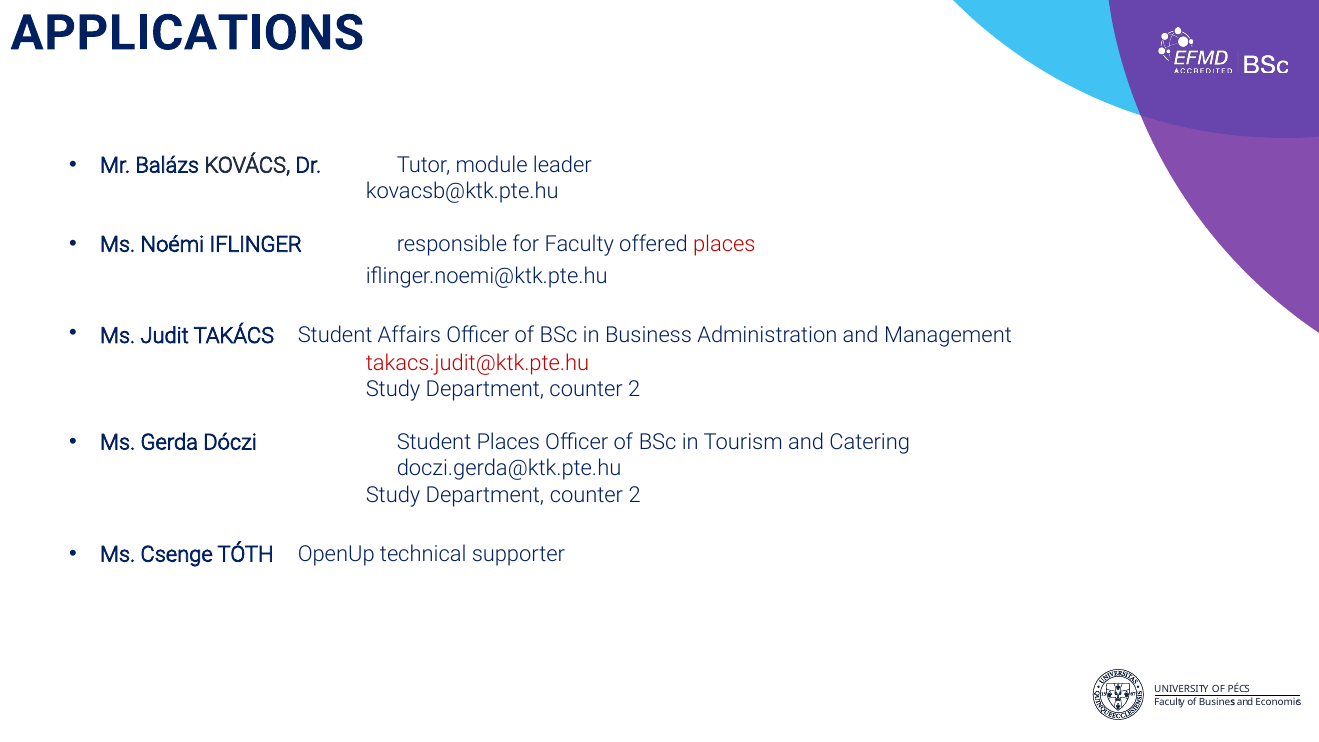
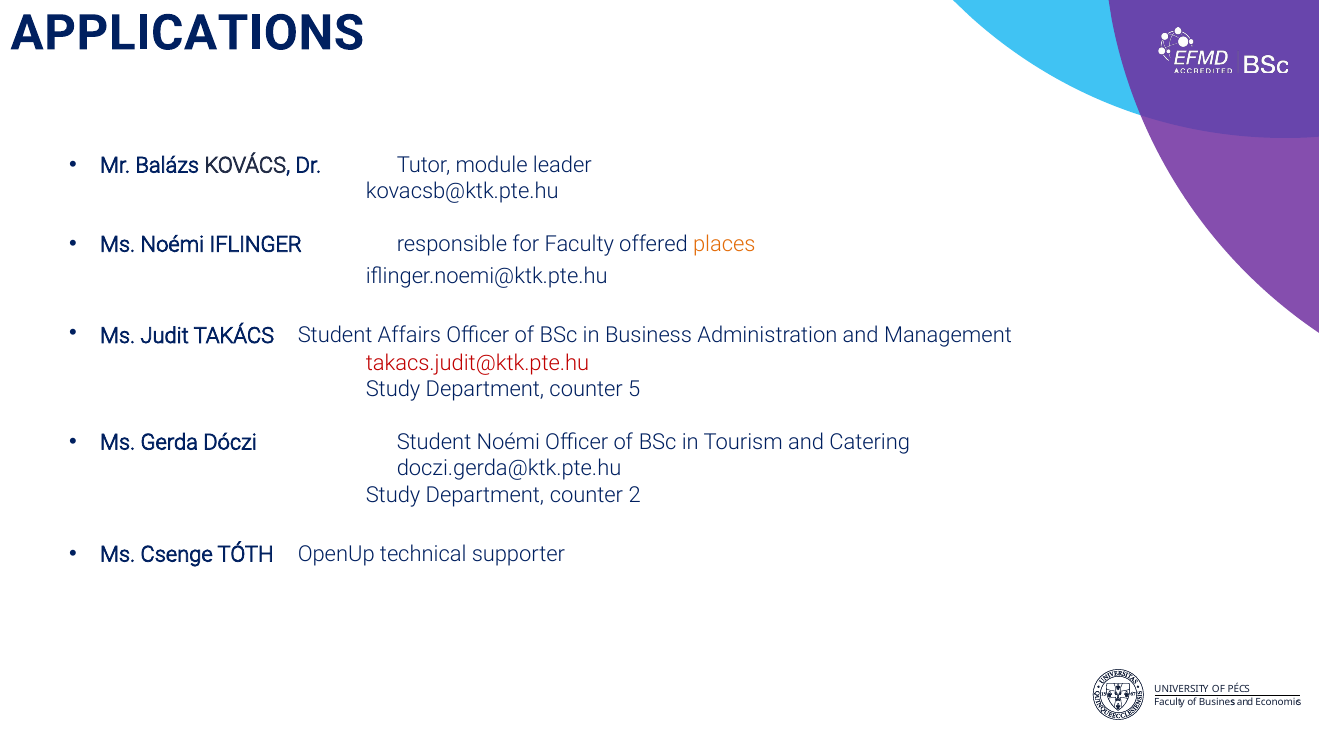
places at (724, 244) colour: red -> orange
2 at (634, 389): 2 -> 5
Student Places: Places -> Noémi
